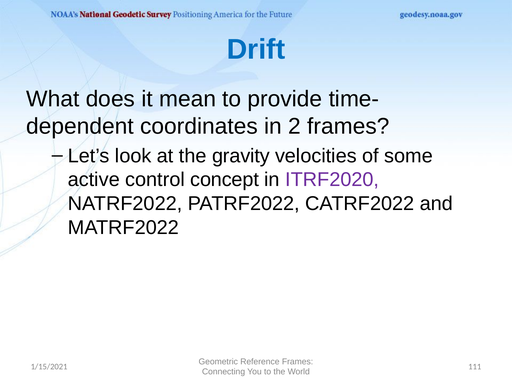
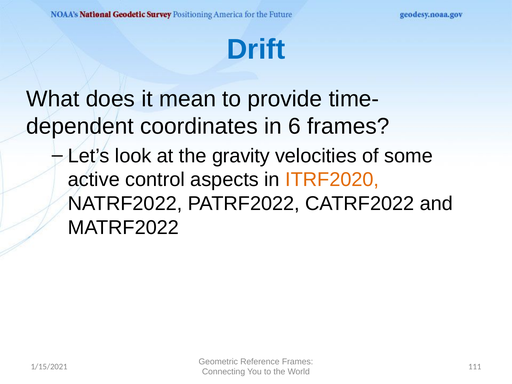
2: 2 -> 6
concept: concept -> aspects
ITRF2020 colour: purple -> orange
